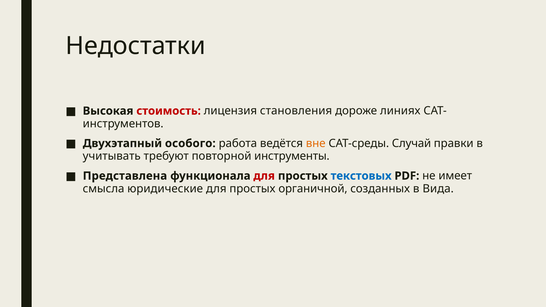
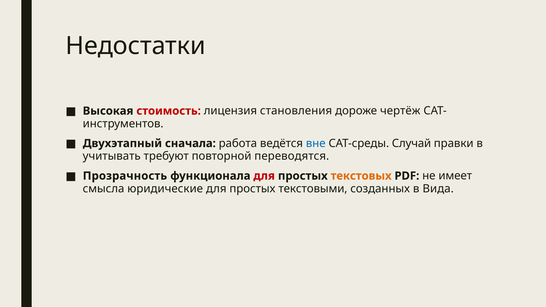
линиях: линиях -> чертёж
особого: особого -> сначала
вне colour: orange -> blue
инструменты: инструменты -> переводятся
Представлена: Представлена -> Прозрачность
текстовых colour: blue -> orange
органичной: органичной -> текстовыми
